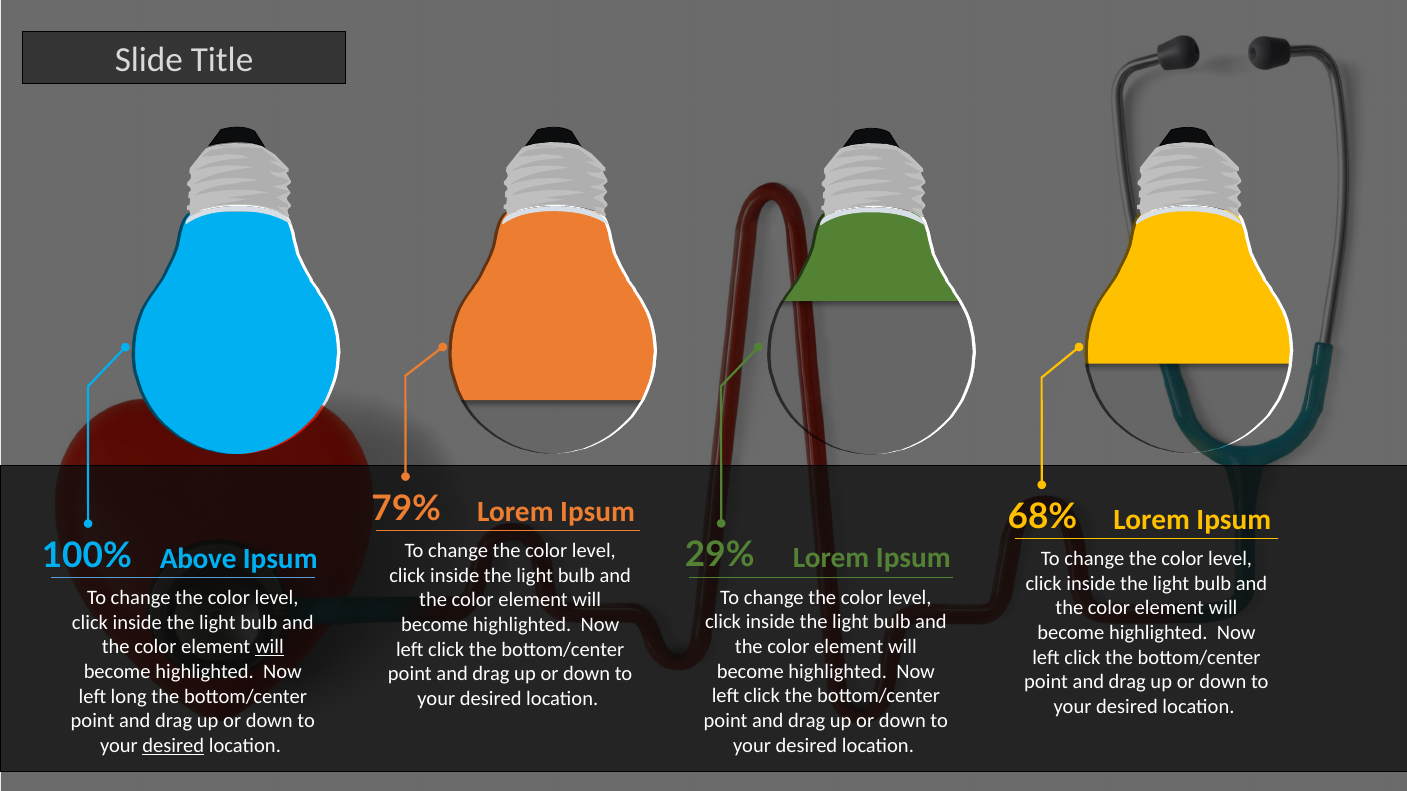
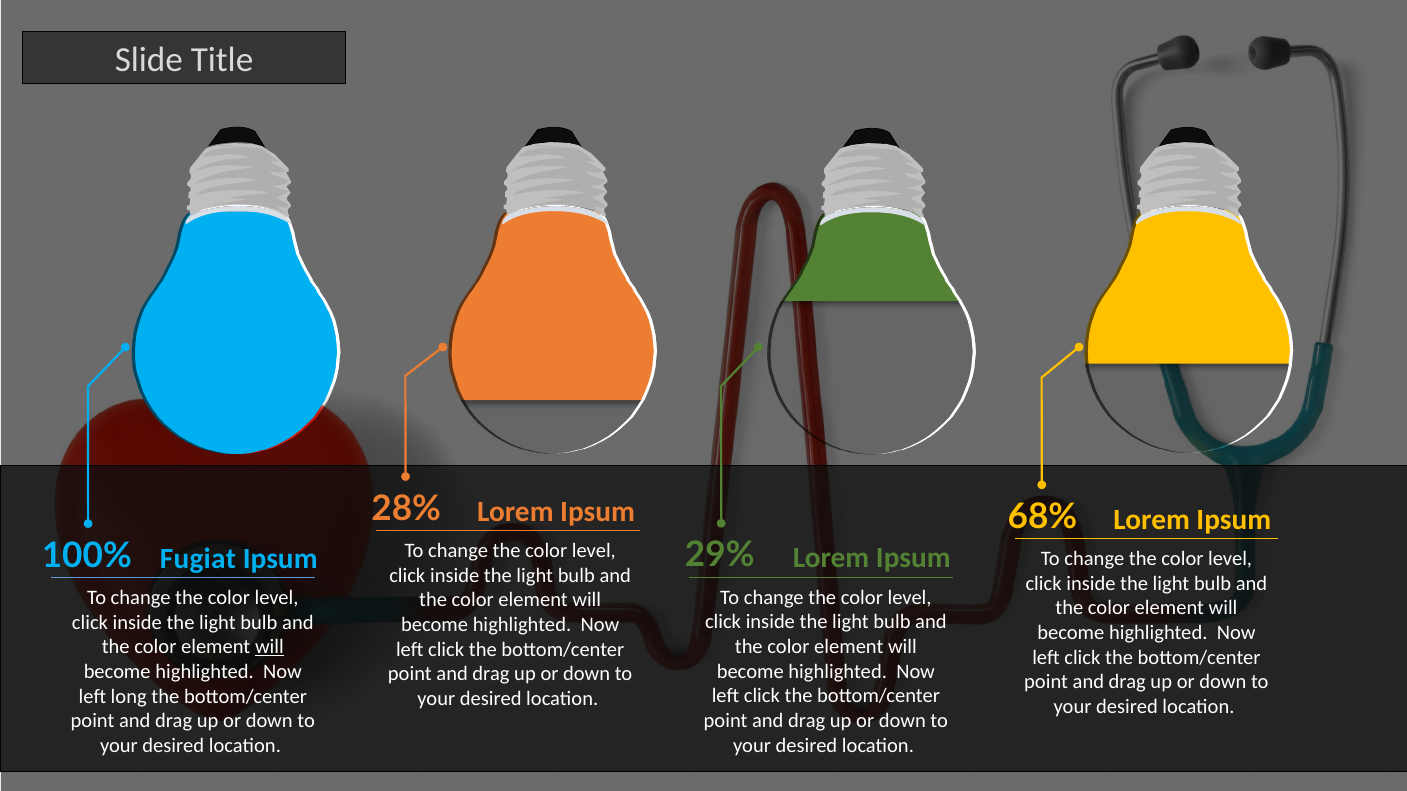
79%: 79% -> 28%
Above: Above -> Fugiat
desired at (173, 746) underline: present -> none
